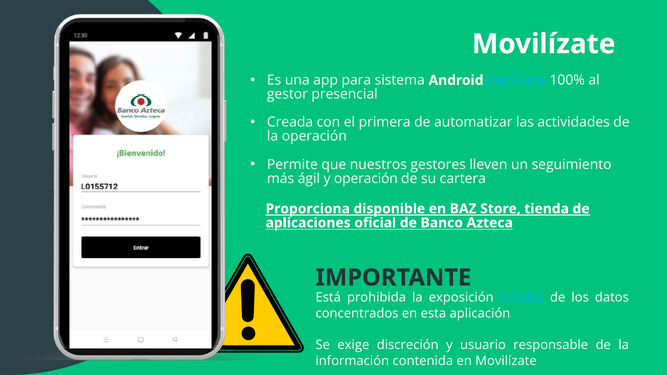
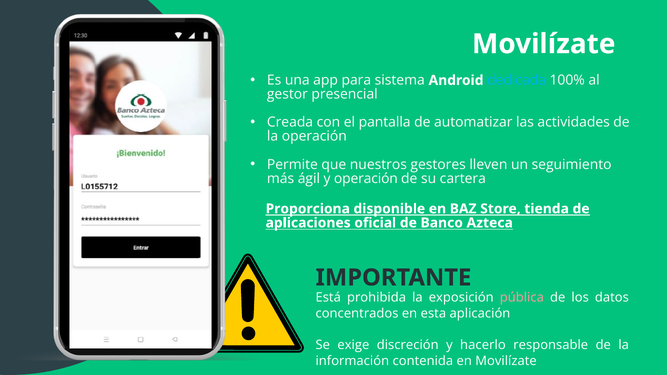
primera: primera -> pantalla
pública colour: light blue -> pink
usuario: usuario -> hacerlo
